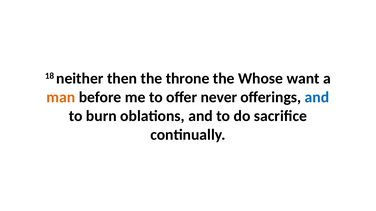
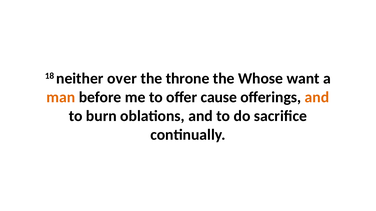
then: then -> over
never: never -> cause
and at (317, 97) colour: blue -> orange
